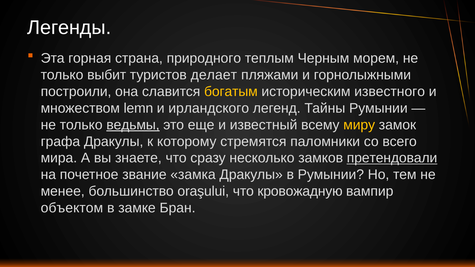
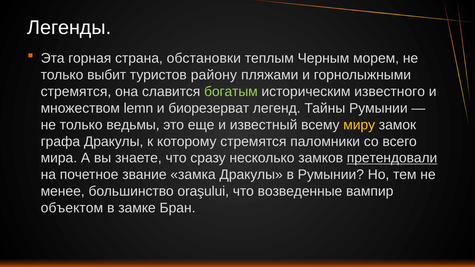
природного: природного -> обстановки
делает: делает -> району
построили at (76, 92): построили -> стремятся
богатым colour: yellow -> light green
ирландского: ирландского -> биорезерват
ведьмы underline: present -> none
кровожадную: кровожадную -> возведенные
